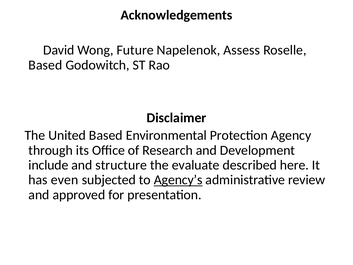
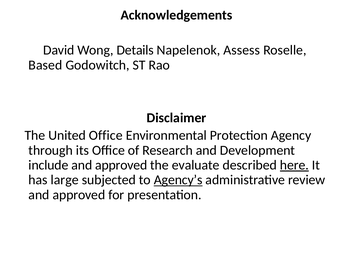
Future: Future -> Details
United Based: Based -> Office
structure at (121, 165): structure -> approved
here underline: none -> present
even: even -> large
